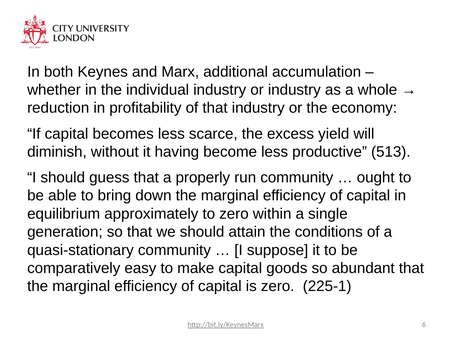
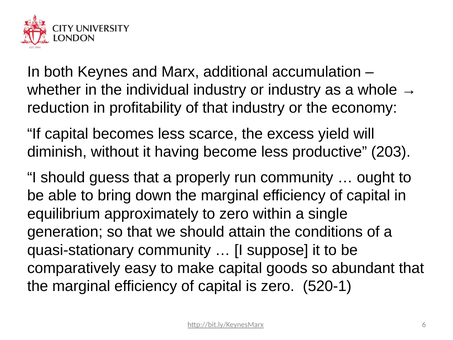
513: 513 -> 203
225-1: 225-1 -> 520-1
